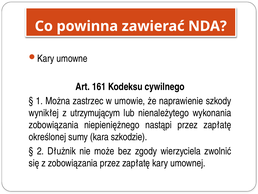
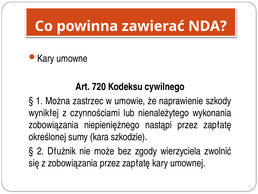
161: 161 -> 720
utrzymującym: utrzymującym -> czynnościami
